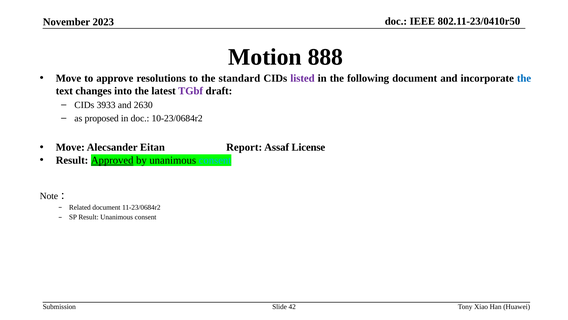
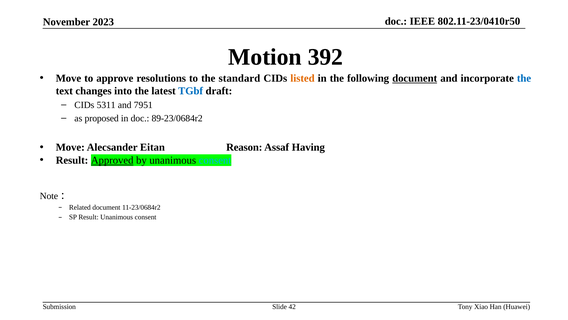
888: 888 -> 392
listed colour: purple -> orange
document at (415, 78) underline: none -> present
TGbf colour: purple -> blue
3933: 3933 -> 5311
2630: 2630 -> 7951
10-23/0684r2: 10-23/0684r2 -> 89-23/0684r2
Report: Report -> Reason
License: License -> Having
